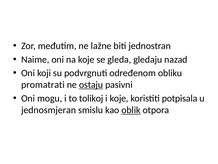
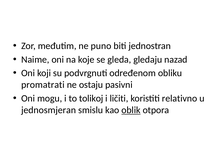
lažne: lažne -> puno
ostaju underline: present -> none
i koje: koje -> ličiti
potpisala: potpisala -> relativno
